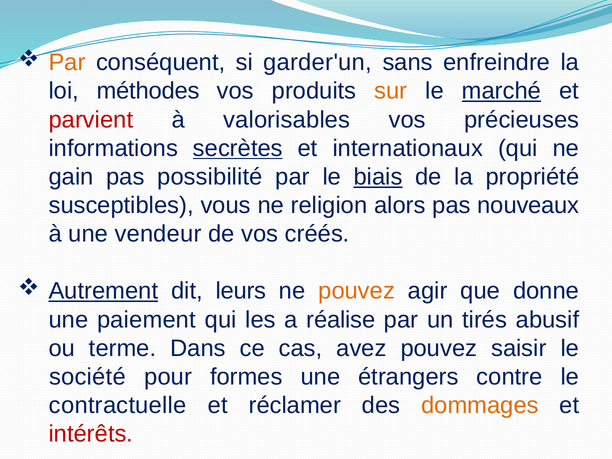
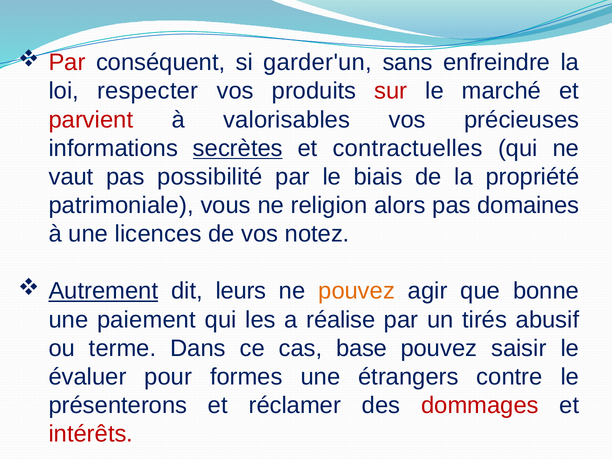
Par at (67, 63) colour: orange -> red
méthodes: méthodes -> respecter
sur colour: orange -> red
marché underline: present -> none
internationaux: internationaux -> contractuelles
gain: gain -> vaut
biais underline: present -> none
susceptibles: susceptibles -> patrimoniale
nouveaux: nouveaux -> domaines
vendeur: vendeur -> licences
créés: créés -> notez
donne: donne -> bonne
avez: avez -> base
société: société -> évaluer
contractuelle: contractuelle -> présenterons
dommages colour: orange -> red
